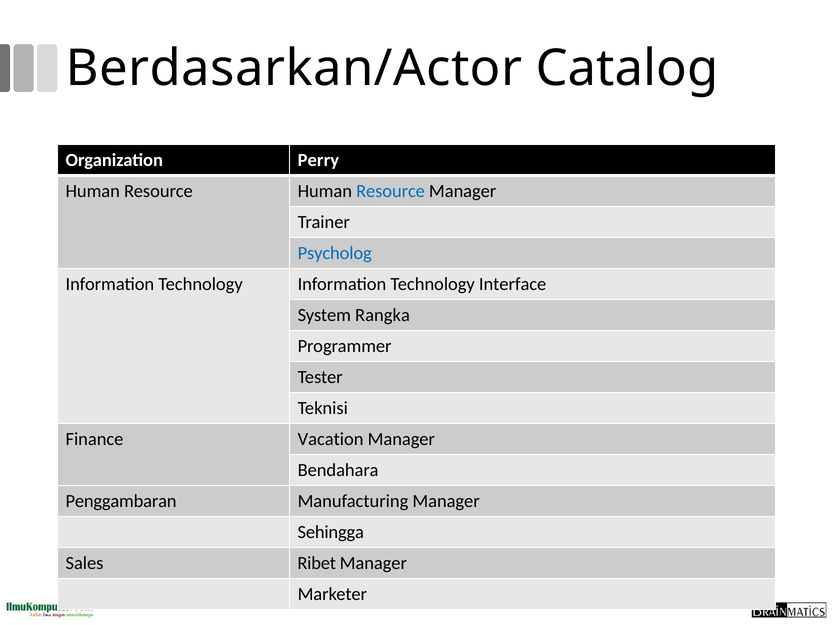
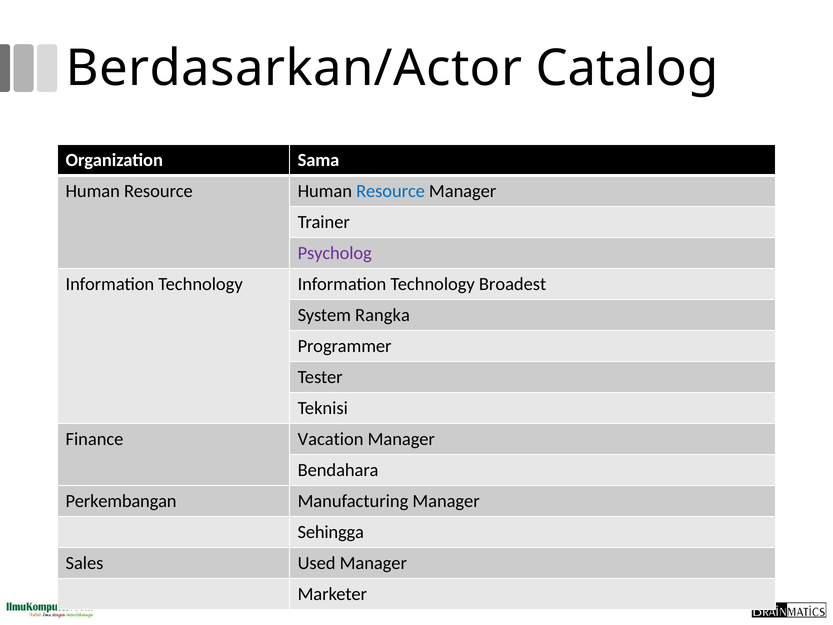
Perry: Perry -> Sama
Psycholog colour: blue -> purple
Interface: Interface -> Broadest
Penggambaran: Penggambaran -> Perkembangan
Ribet: Ribet -> Used
